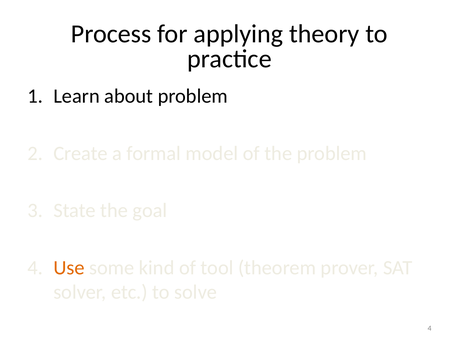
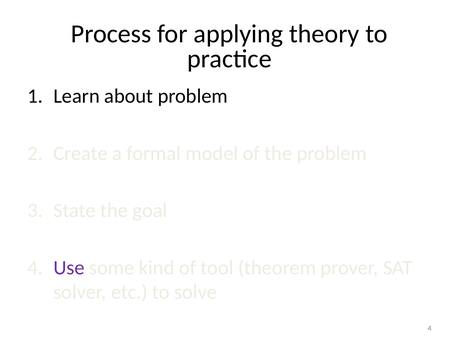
Use colour: orange -> purple
